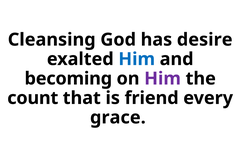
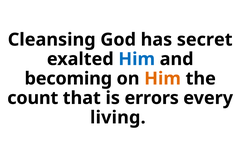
desire: desire -> secret
Him at (163, 79) colour: purple -> orange
friend: friend -> errors
grace: grace -> living
